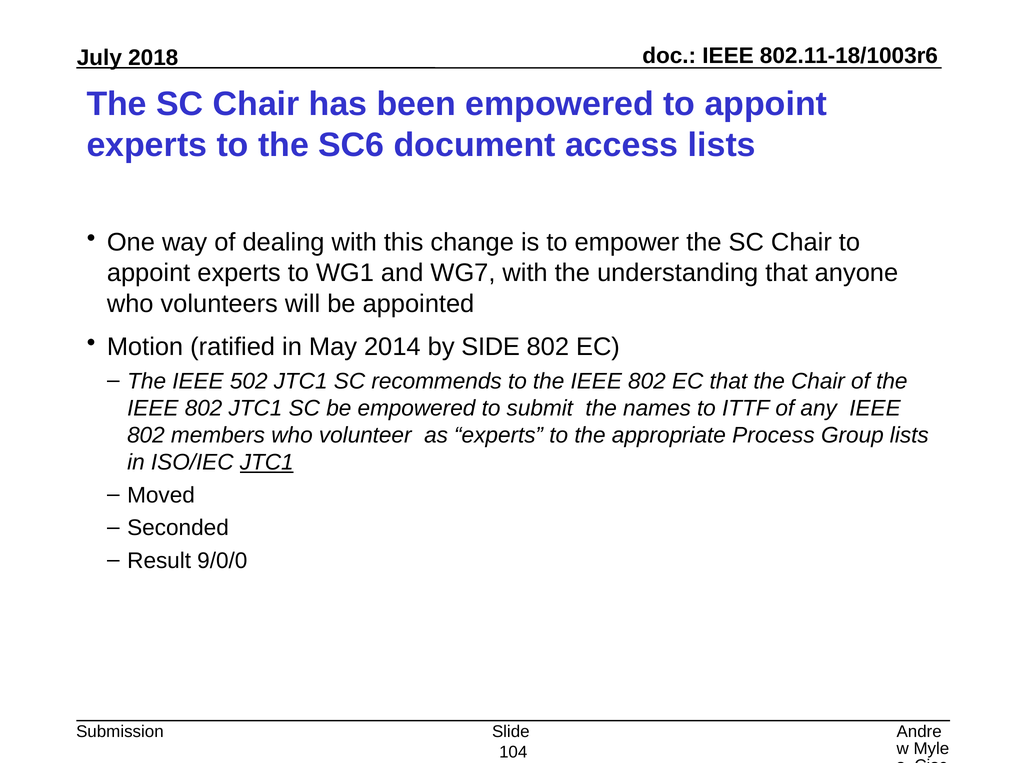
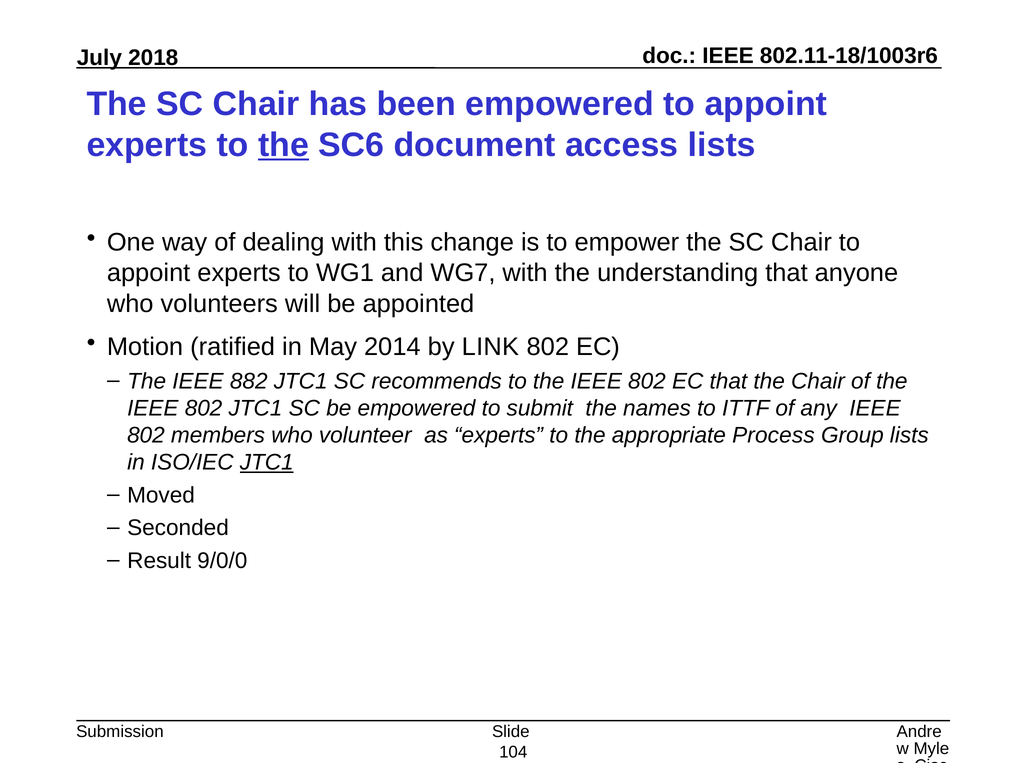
the at (283, 145) underline: none -> present
SIDE: SIDE -> LINK
502: 502 -> 882
